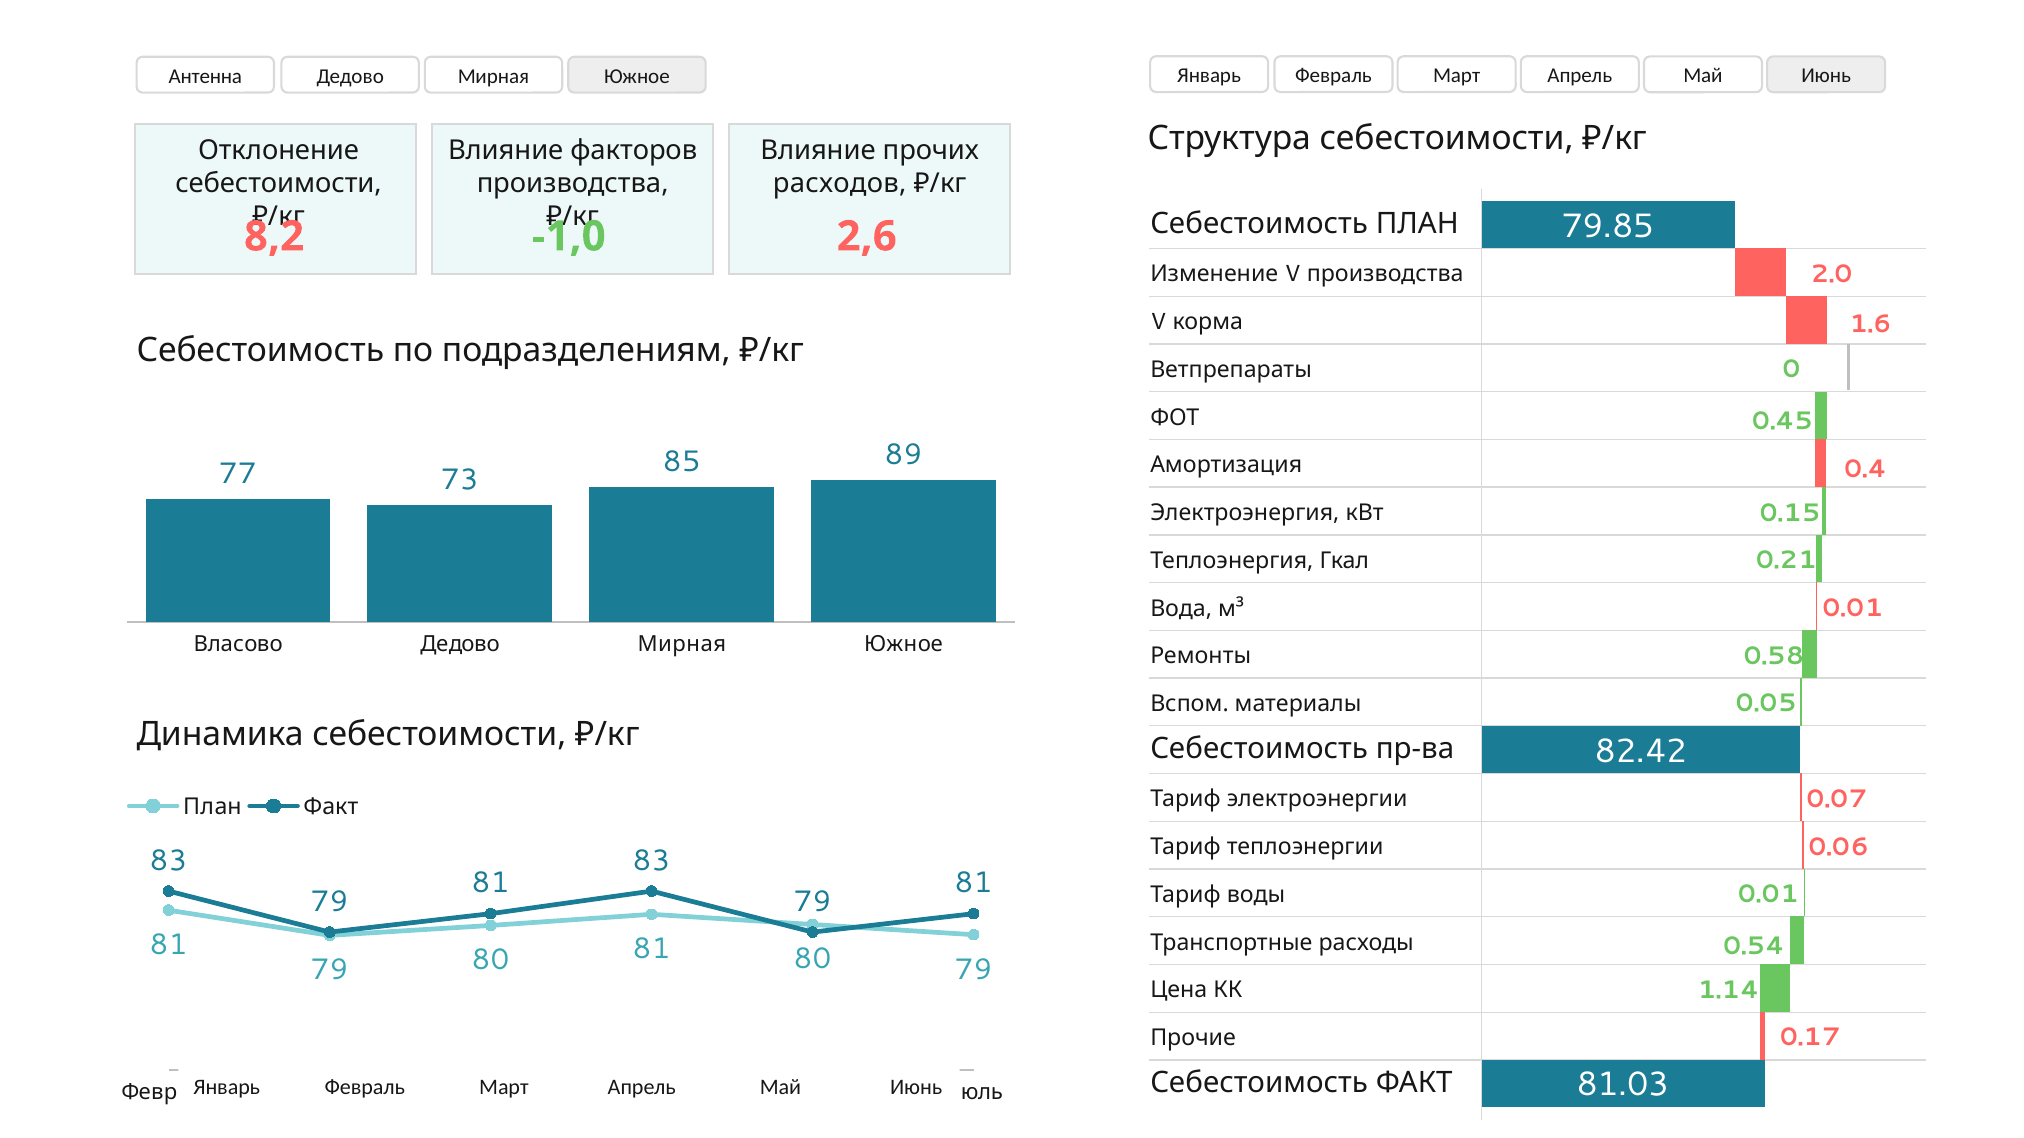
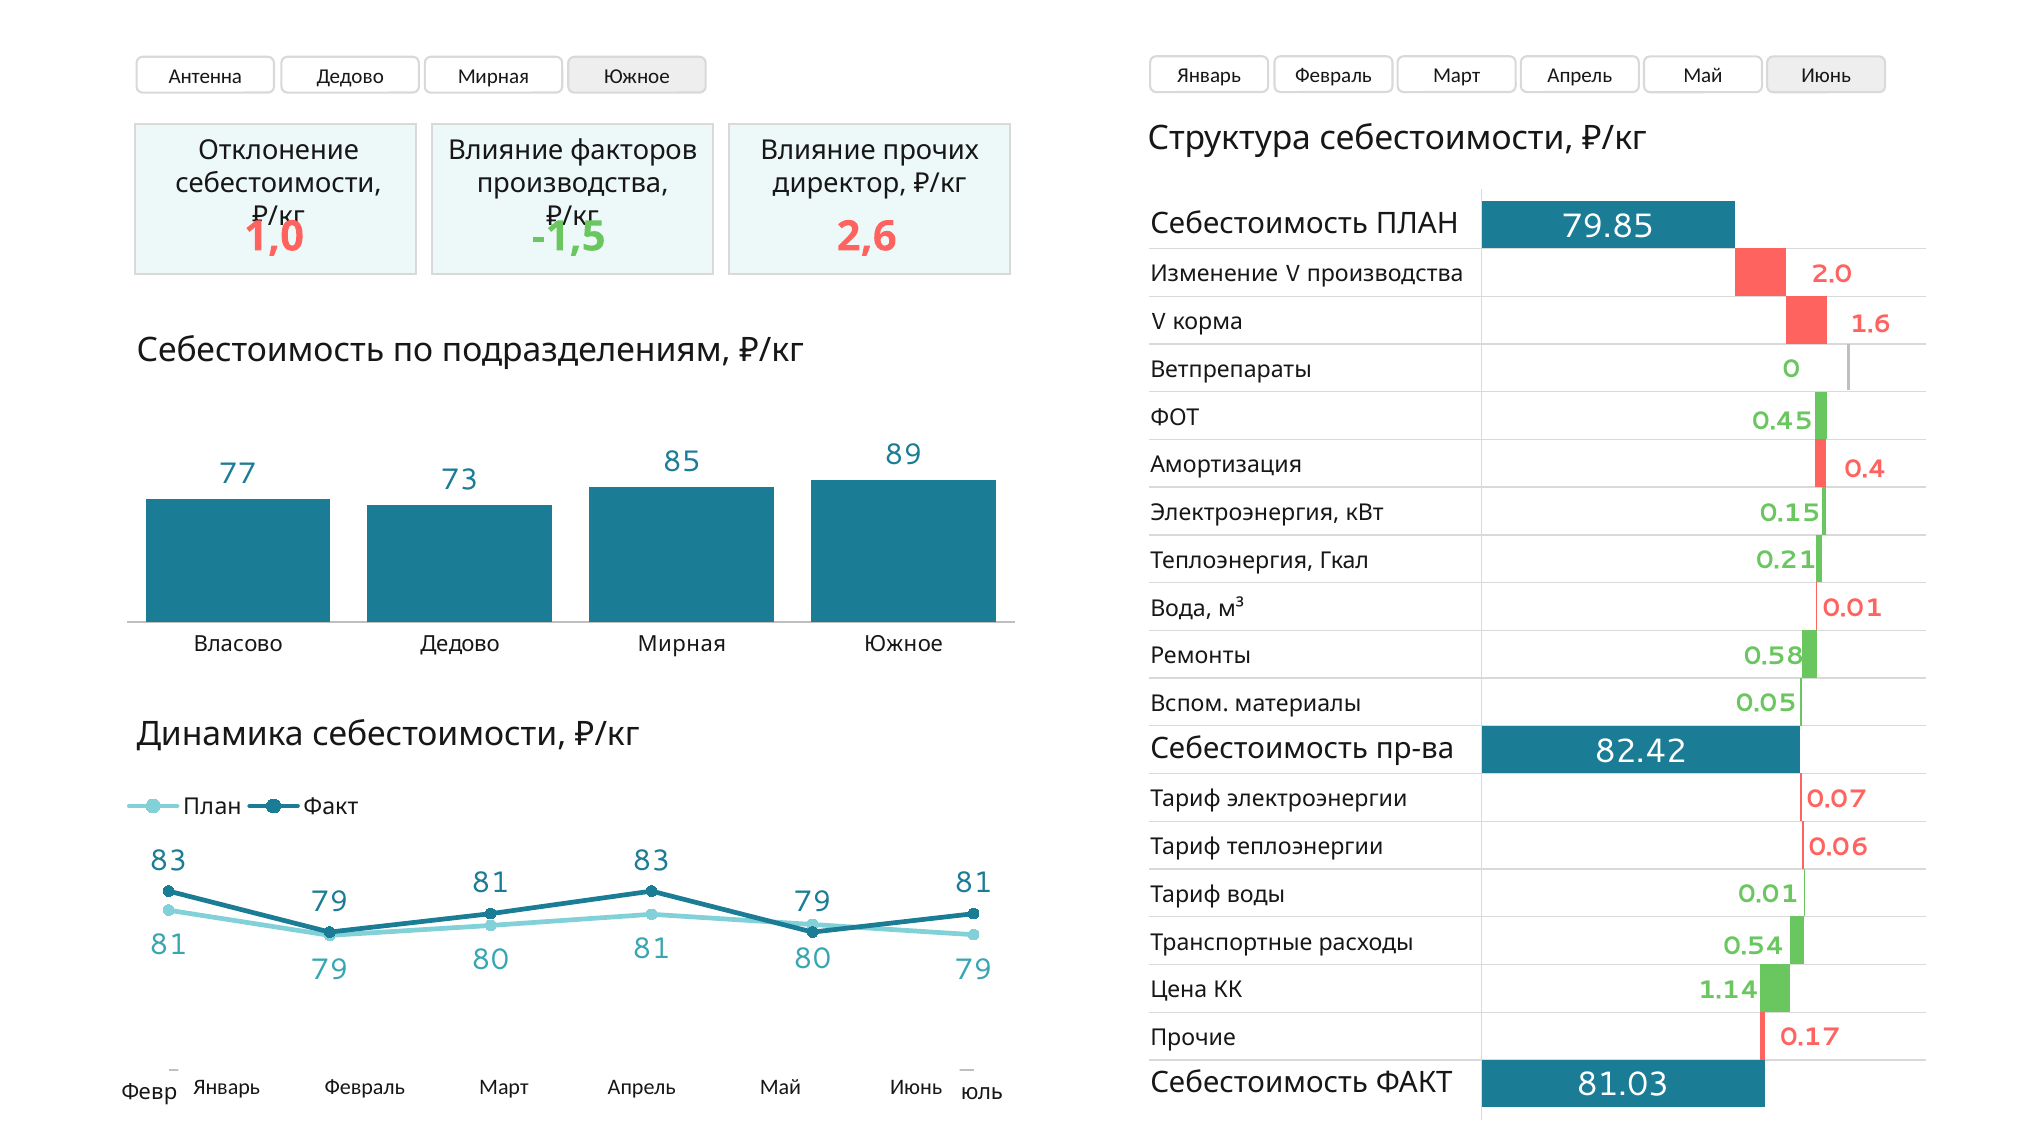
расходов: расходов -> директор
8,2: 8,2 -> 1,0
-1,0: -1,0 -> -1,5
